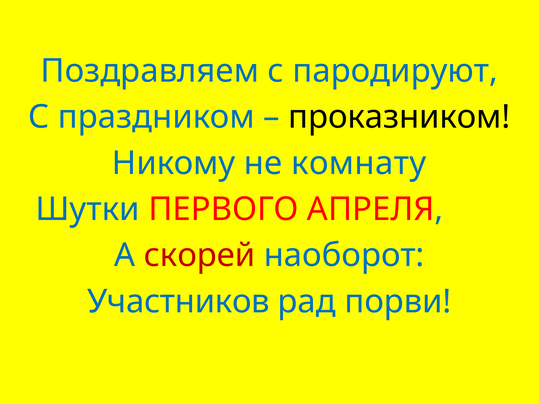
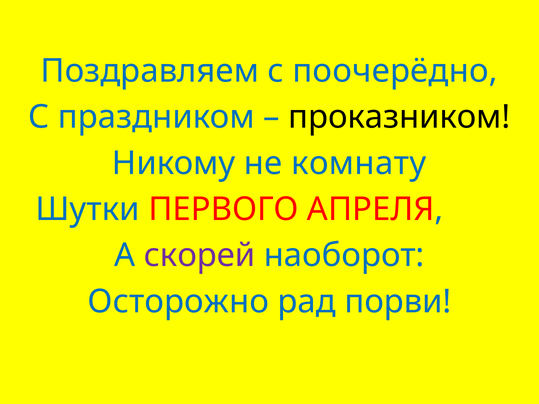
пародируют: пародируют -> поочерёдно
скорей colour: red -> purple
Участников: Участников -> Осторожно
